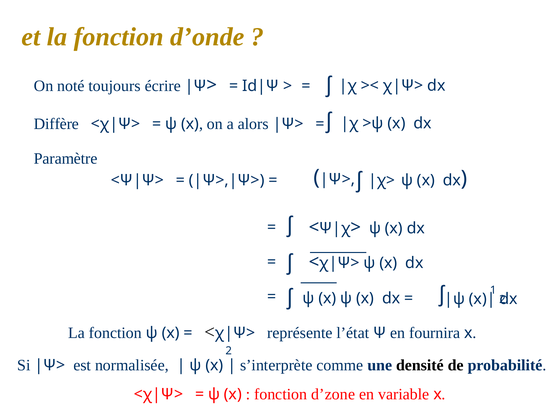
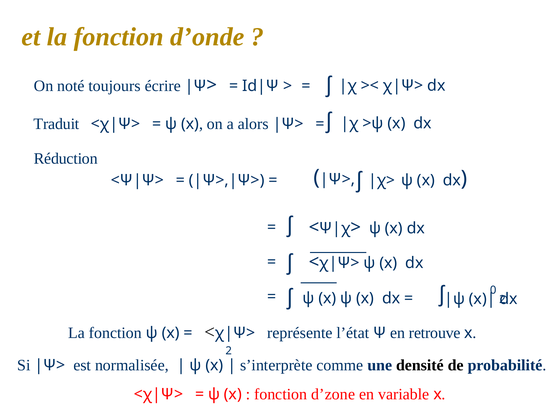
Diffère: Diffère -> Traduit
Paramètre: Paramètre -> Réduction
1: 1 -> 0
fournira: fournira -> retrouve
